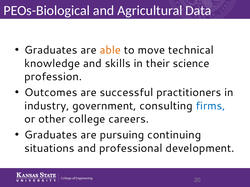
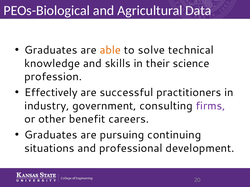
move: move -> solve
Outcomes: Outcomes -> Effectively
firms colour: blue -> purple
college: college -> benefit
